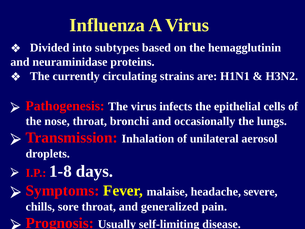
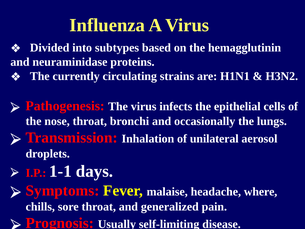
1-8: 1-8 -> 1-1
severe: severe -> where
